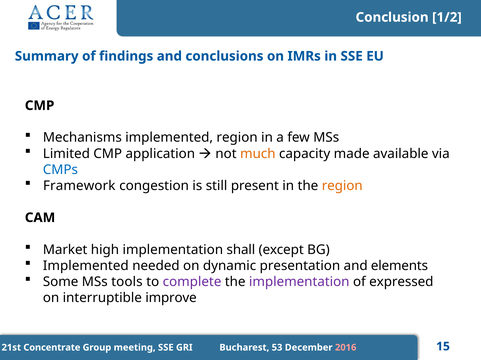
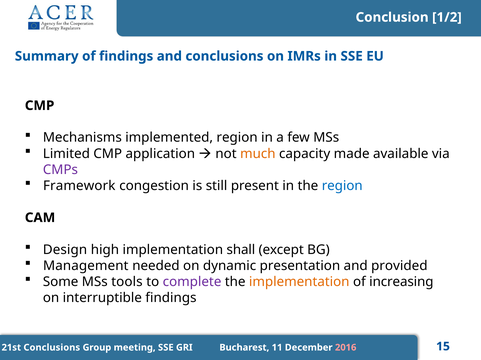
CMPs colour: blue -> purple
region at (342, 186) colour: orange -> blue
Market: Market -> Design
Implemented at (86, 266): Implemented -> Management
elements: elements -> provided
implementation at (299, 282) colour: purple -> orange
expressed: expressed -> increasing
interruptible improve: improve -> findings
21st Concentrate: Concentrate -> Conclusions
53: 53 -> 11
